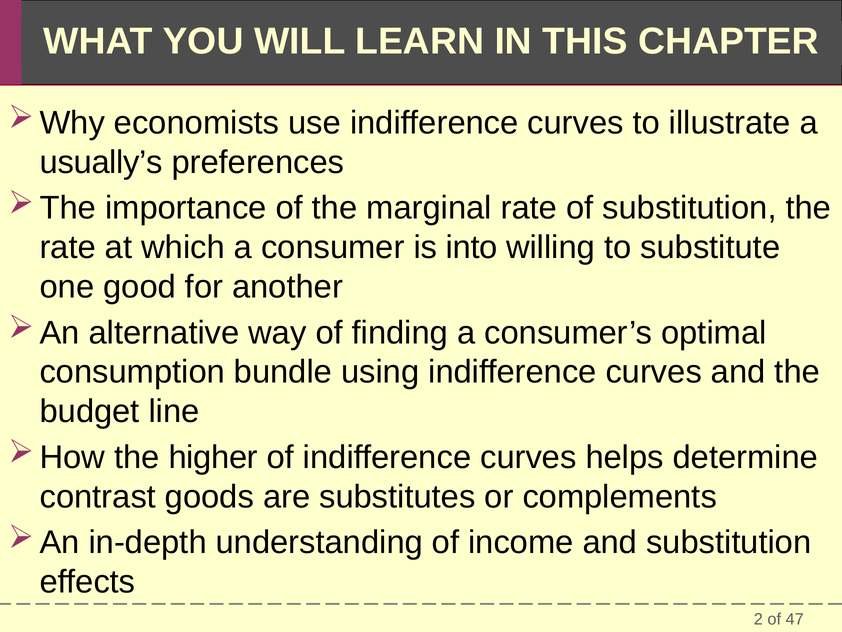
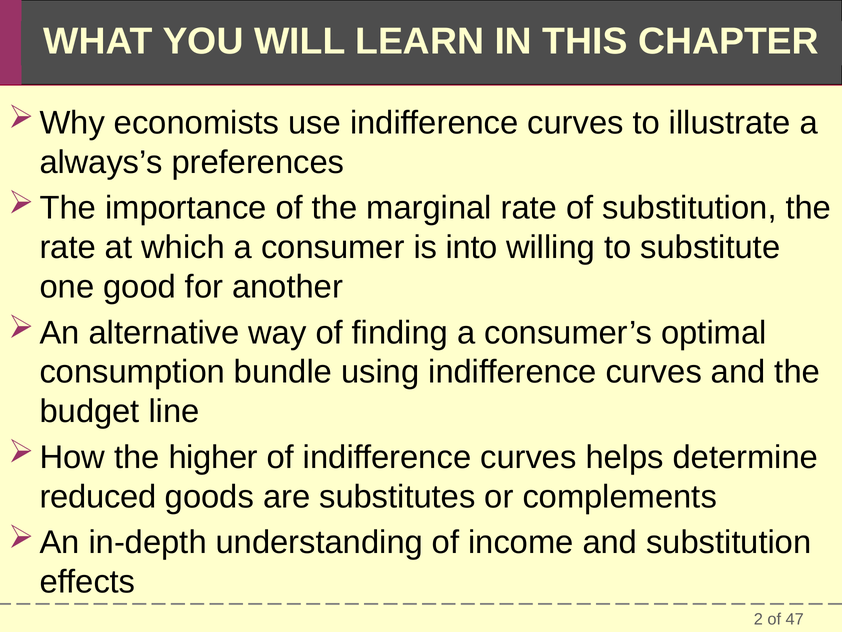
usually’s: usually’s -> always’s
contrast: contrast -> reduced
